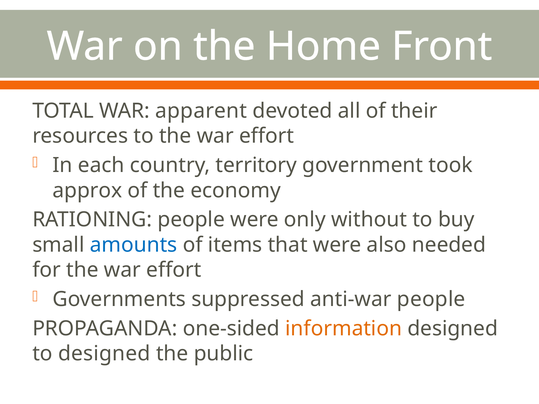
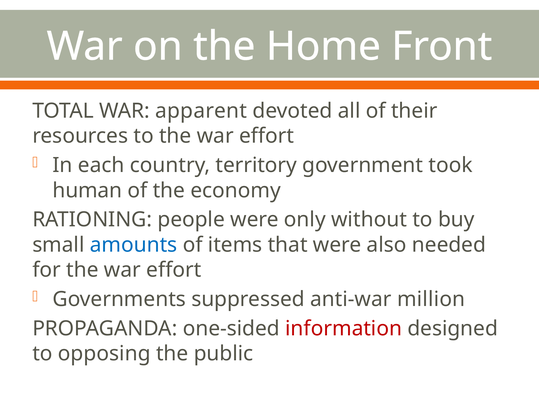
approx: approx -> human
anti-war people: people -> million
information colour: orange -> red
to designed: designed -> opposing
